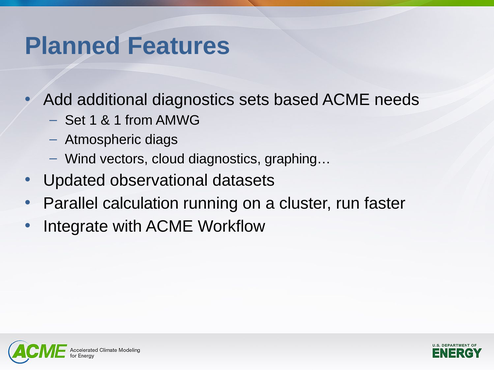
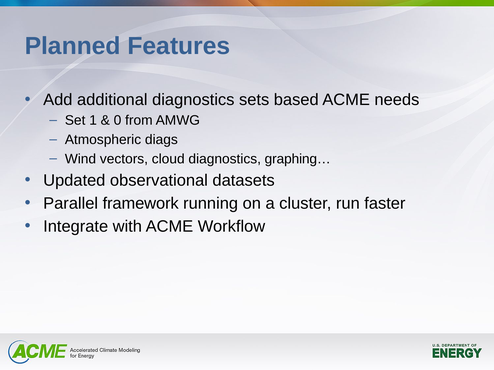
1 at (118, 121): 1 -> 0
calculation: calculation -> framework
